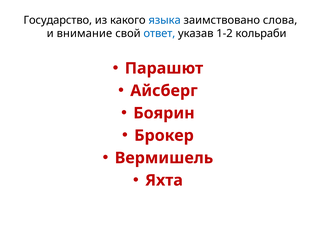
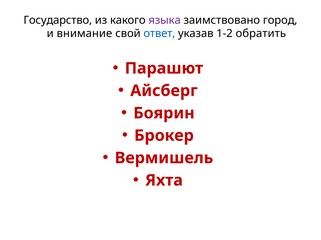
языка colour: blue -> purple
слова: слова -> город
кольраби: кольраби -> обратить
